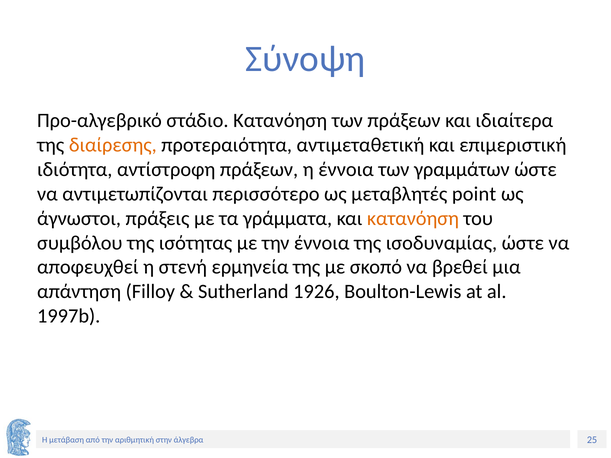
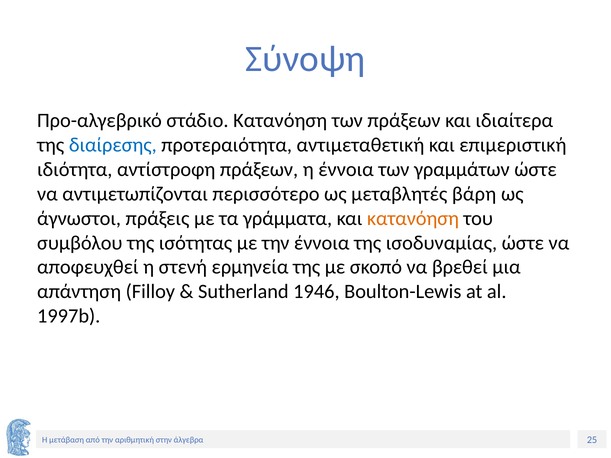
διαίρεσης colour: orange -> blue
point: point -> βάρη
1926: 1926 -> 1946
